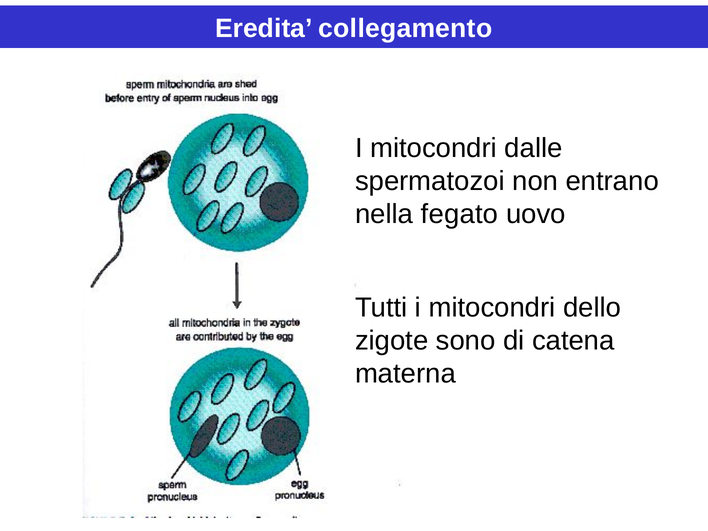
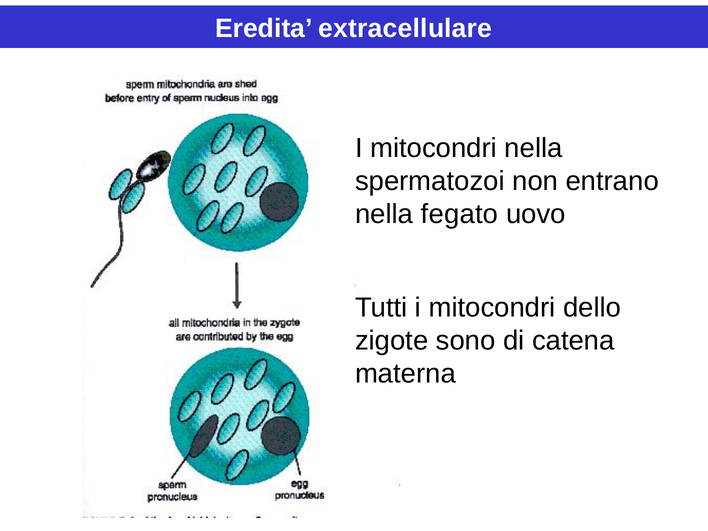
collegamento: collegamento -> extracellulare
mitocondri dalle: dalle -> nella
